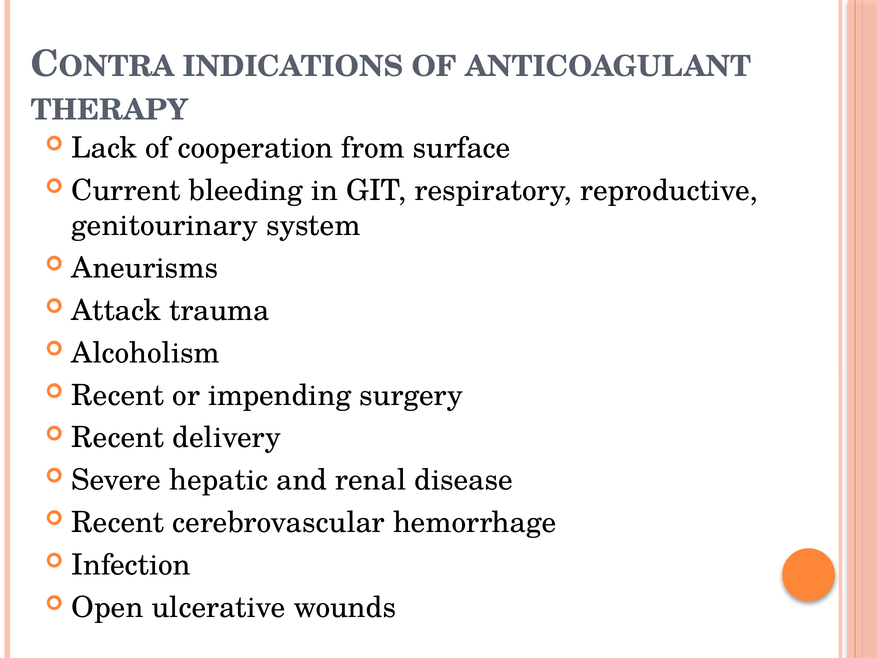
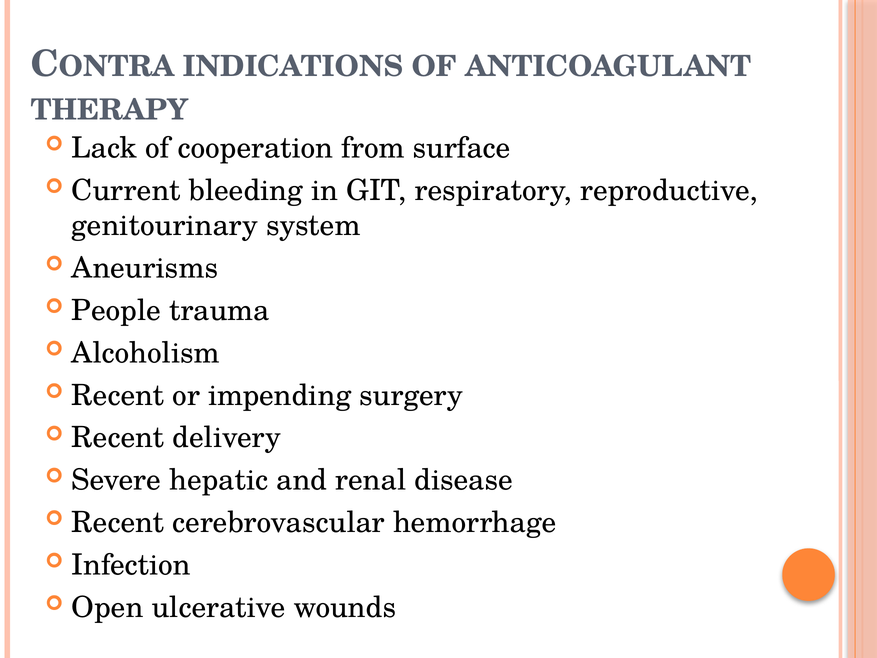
Attack: Attack -> People
